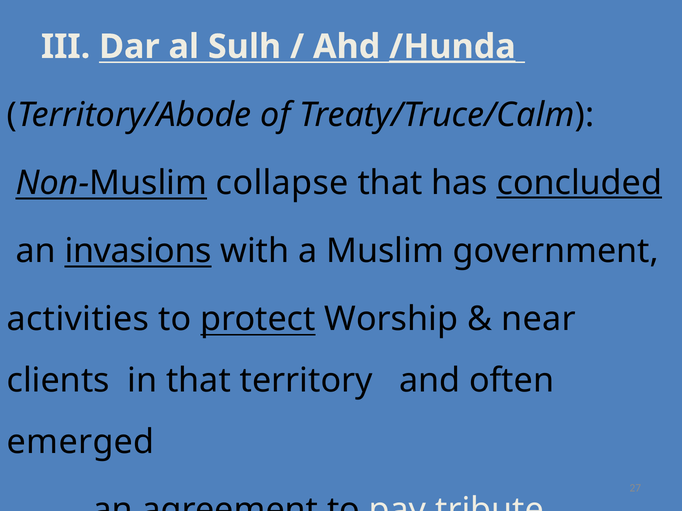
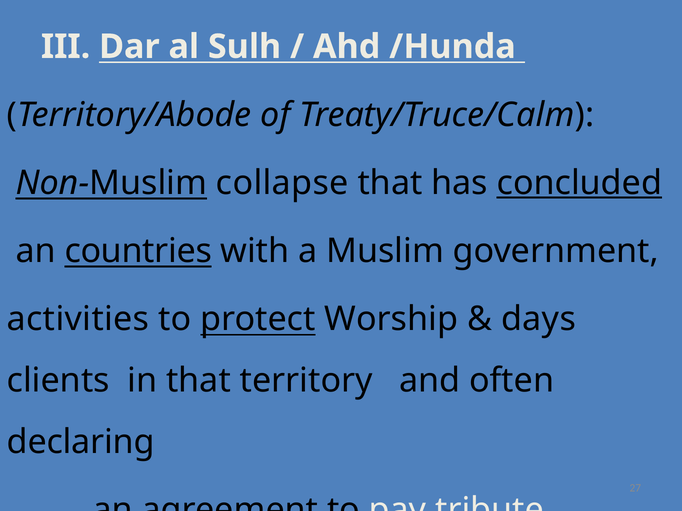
/Hunda underline: present -> none
invasions: invasions -> countries
near: near -> days
emerged: emerged -> declaring
